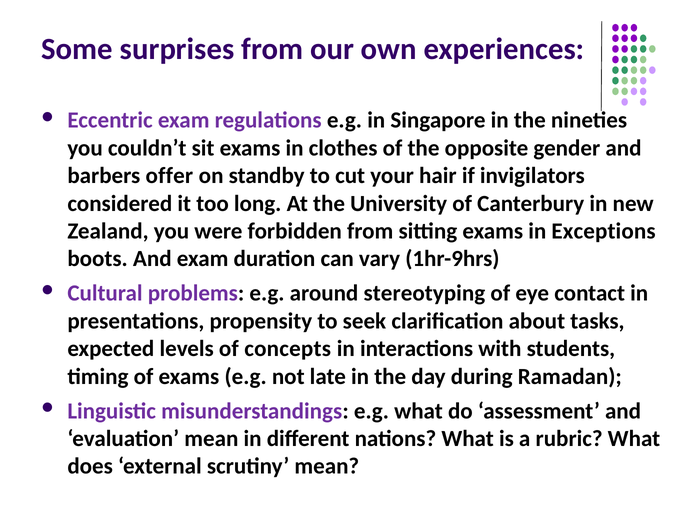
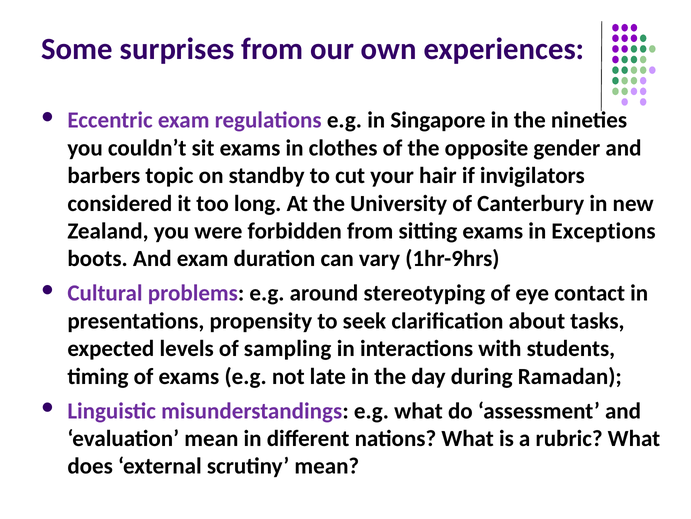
offer: offer -> topic
concepts: concepts -> sampling
